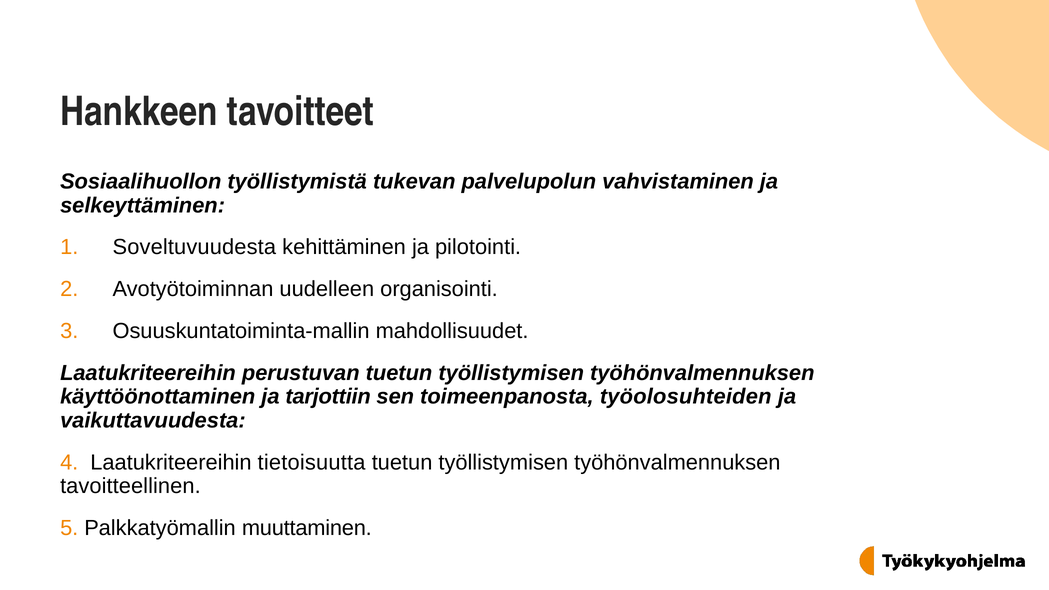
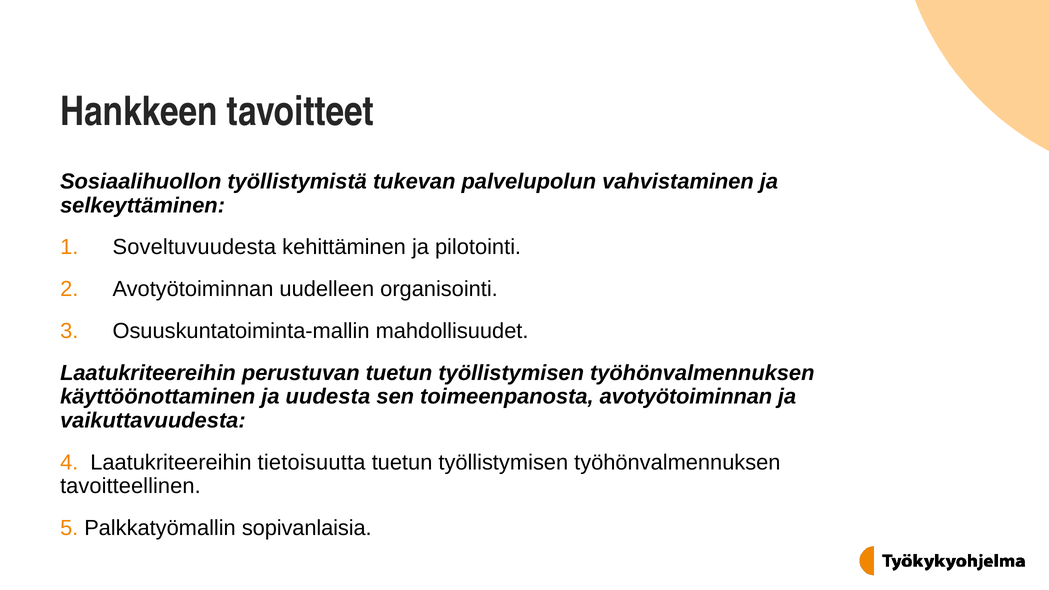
tarjottiin: tarjottiin -> uudesta
toimeenpanosta työolosuhteiden: työolosuhteiden -> avotyötoiminnan
muuttaminen: muuttaminen -> sopivanlaisia
